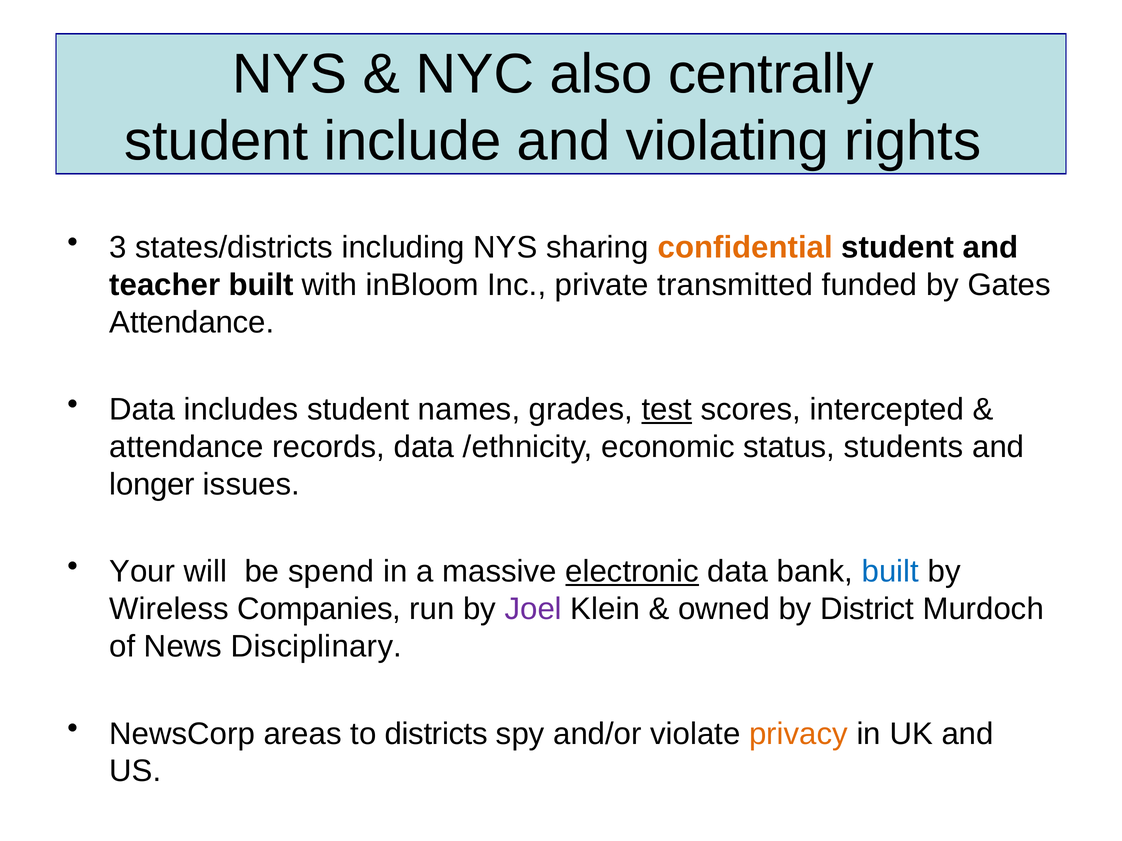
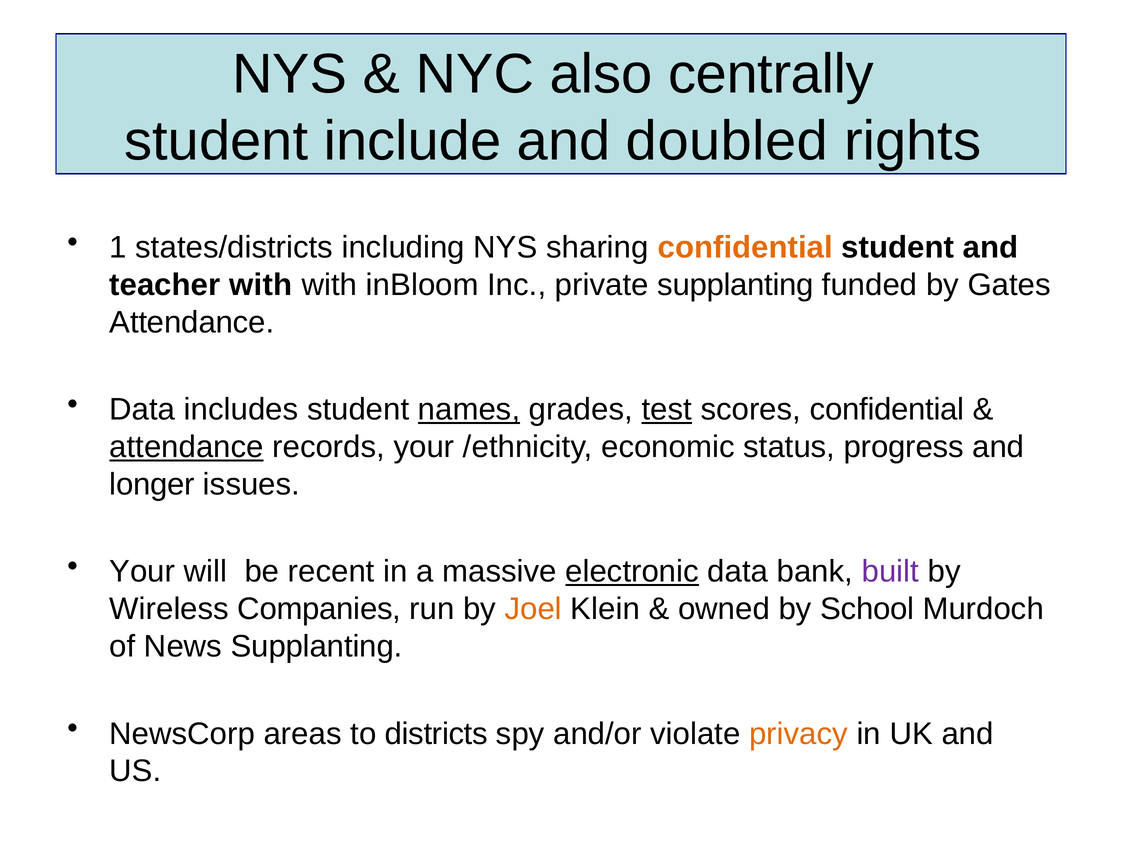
violating: violating -> doubled
3: 3 -> 1
teacher built: built -> with
private transmitted: transmitted -> supplanting
names underline: none -> present
scores intercepted: intercepted -> confidential
attendance at (187, 447) underline: none -> present
records data: data -> your
students: students -> progress
spend: spend -> recent
built at (890, 572) colour: blue -> purple
Joel colour: purple -> orange
District: District -> School
News Disciplinary: Disciplinary -> Supplanting
